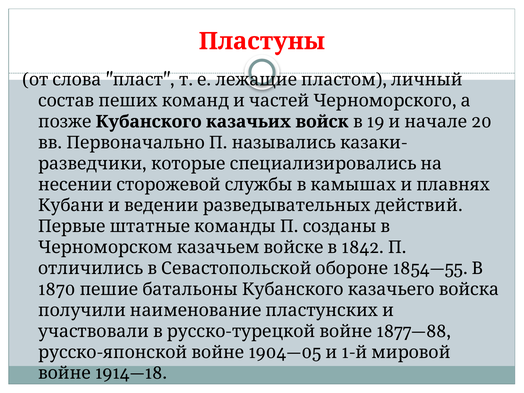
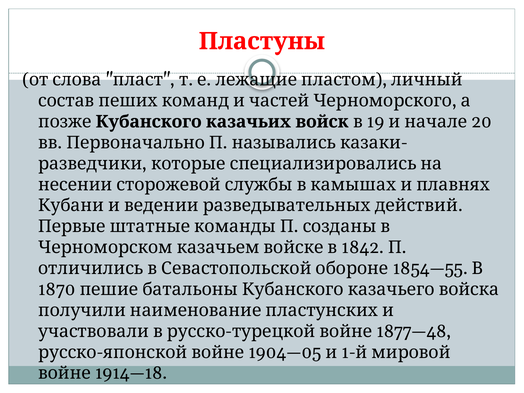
1877—88: 1877—88 -> 1877—48
